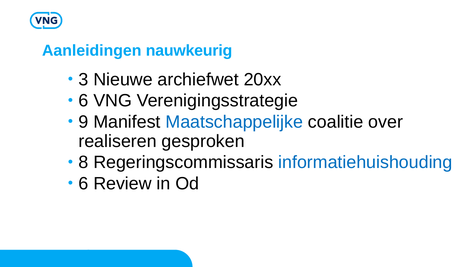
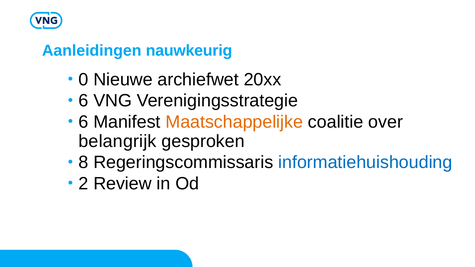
3: 3 -> 0
9 at (83, 122): 9 -> 6
Maatschappelijke colour: blue -> orange
realiseren: realiseren -> belangrijk
6 at (83, 184): 6 -> 2
